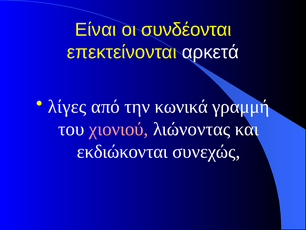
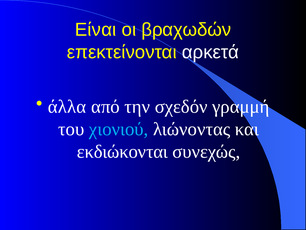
συνδέονται: συνδέονται -> βραχωδών
λίγες: λίγες -> άλλα
κωνικά: κωνικά -> σχεδόν
χιονιού colour: pink -> light blue
